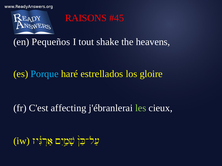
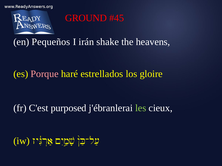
RAISONS: RAISONS -> GROUND
tout: tout -> irán
Porque colour: light blue -> pink
affecting: affecting -> purposed
